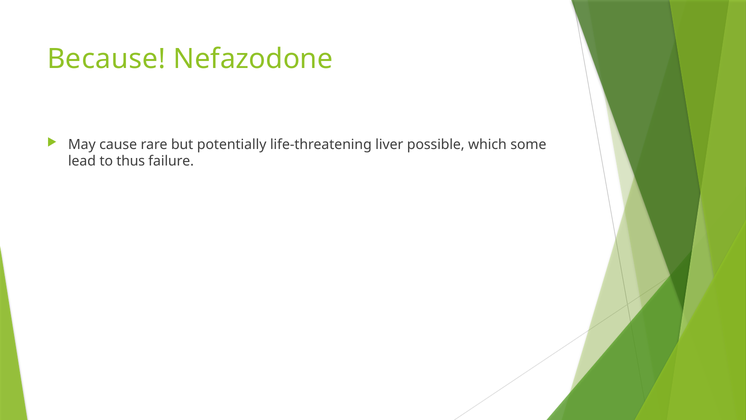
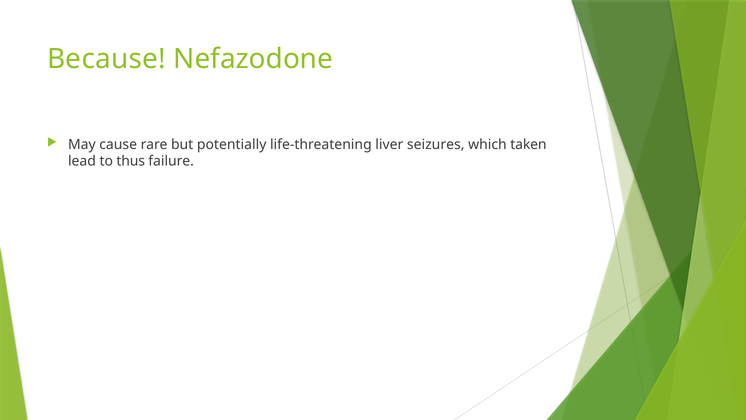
possible: possible -> seizures
some: some -> taken
